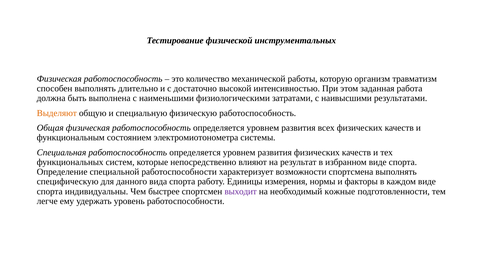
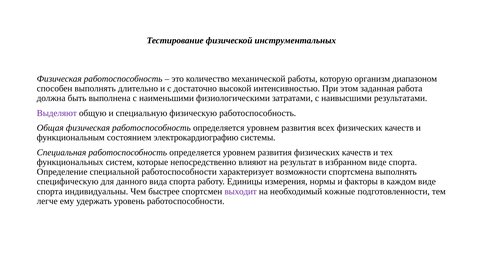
травматизм: травматизм -> диапазоном
Выделяют colour: orange -> purple
электромиотонометра: электромиотонометра -> электрокардиографию
